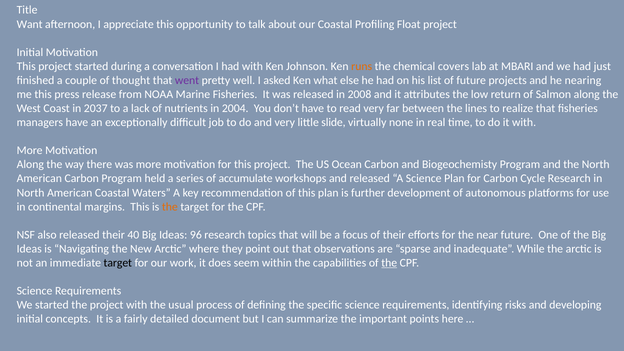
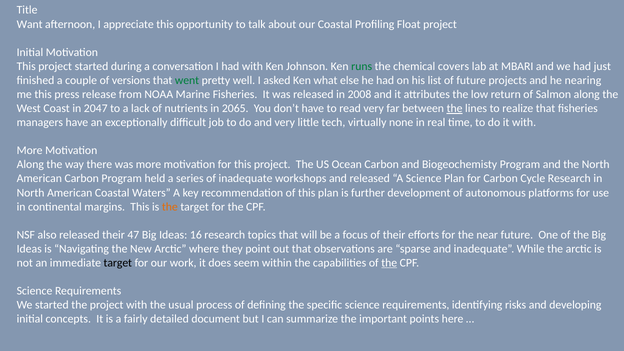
runs colour: orange -> green
thought: thought -> versions
went colour: purple -> green
2037: 2037 -> 2047
2004: 2004 -> 2065
the at (455, 108) underline: none -> present
slide: slide -> tech
of accumulate: accumulate -> inadequate
40: 40 -> 47
96: 96 -> 16
